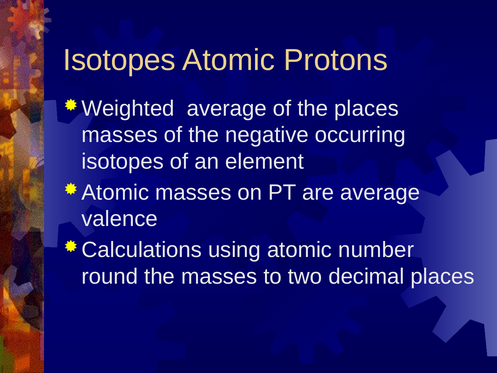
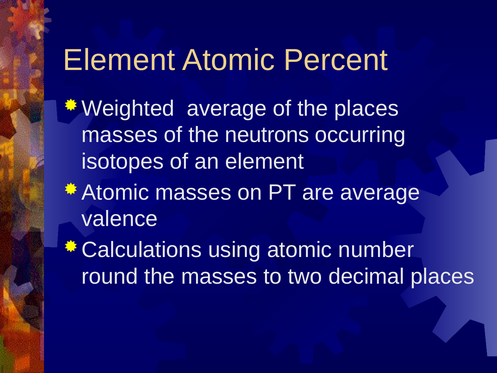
Isotopes at (119, 60): Isotopes -> Element
Protons: Protons -> Percent
negative: negative -> neutrons
